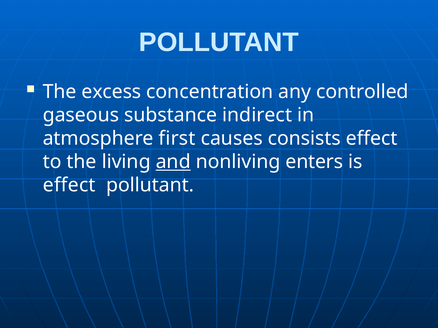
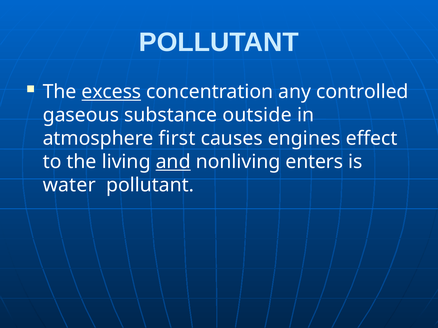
excess underline: none -> present
indirect: indirect -> outside
consists: consists -> engines
effect at (69, 185): effect -> water
